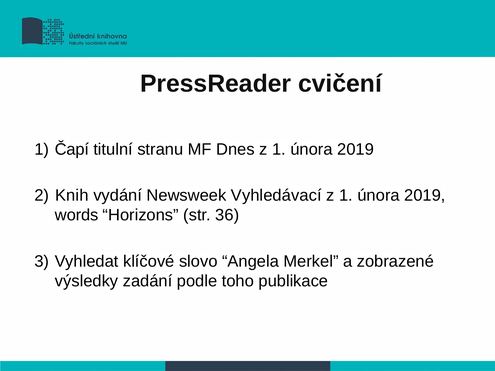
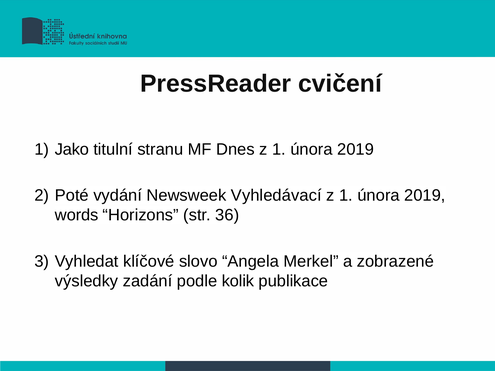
Čapí: Čapí -> Jako
Knih: Knih -> Poté
toho: toho -> kolik
